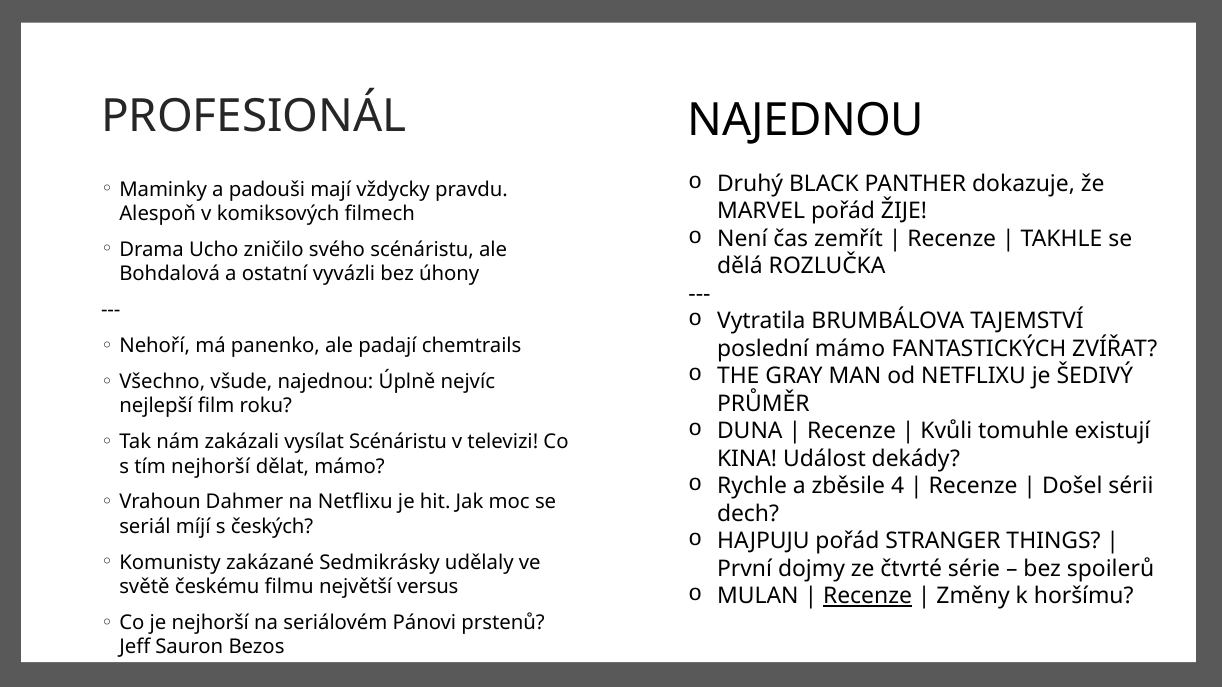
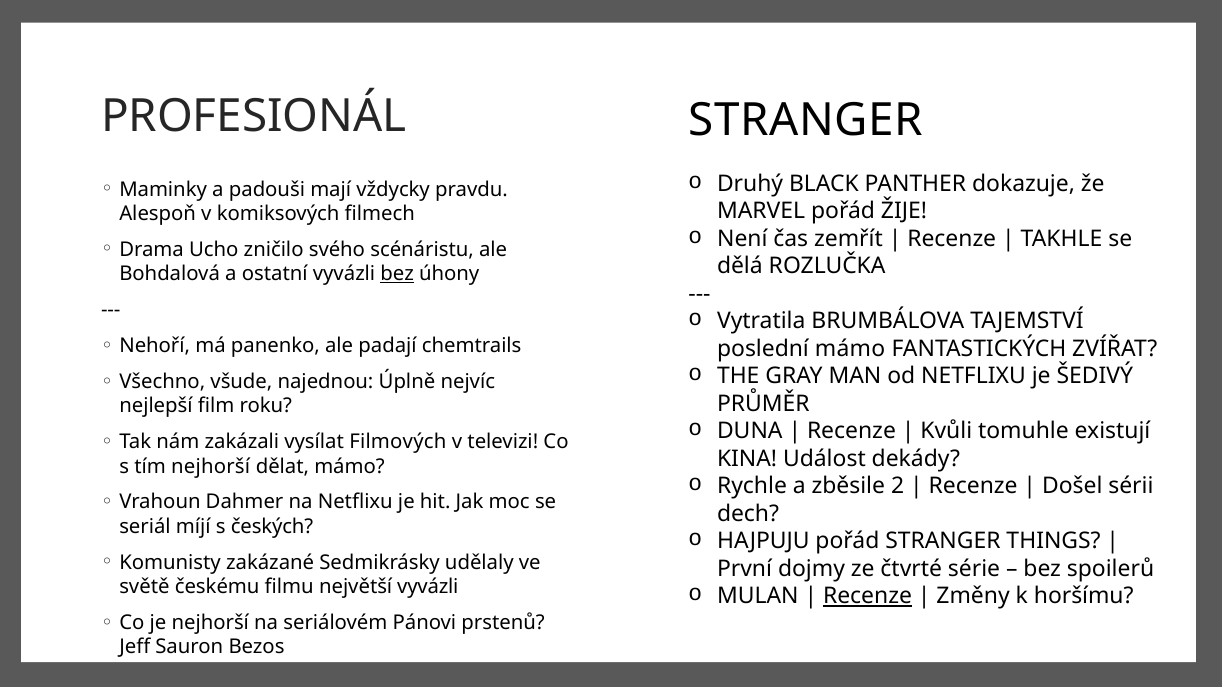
NAJEDNOU at (806, 121): NAJEDNOU -> STRANGER
bez at (397, 274) underline: none -> present
vysílat Scénáristu: Scénáristu -> Filmových
4: 4 -> 2
největší versus: versus -> vyvázli
